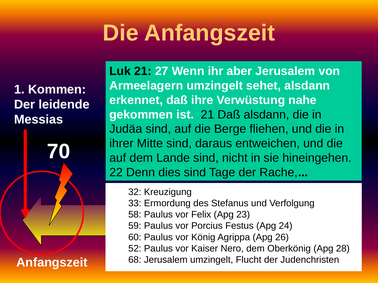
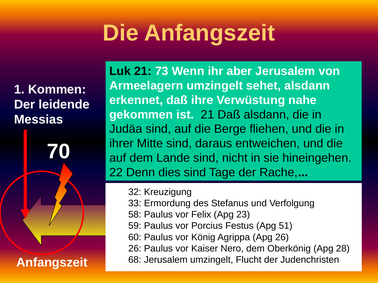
27: 27 -> 73
24: 24 -> 51
52 at (135, 249): 52 -> 26
